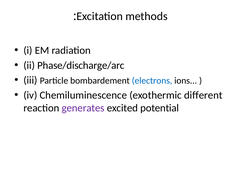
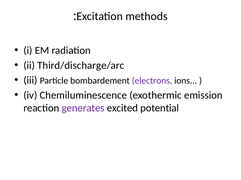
Phase/discharge/arc: Phase/discharge/arc -> Third/discharge/arc
electrons colour: blue -> purple
different: different -> emission
